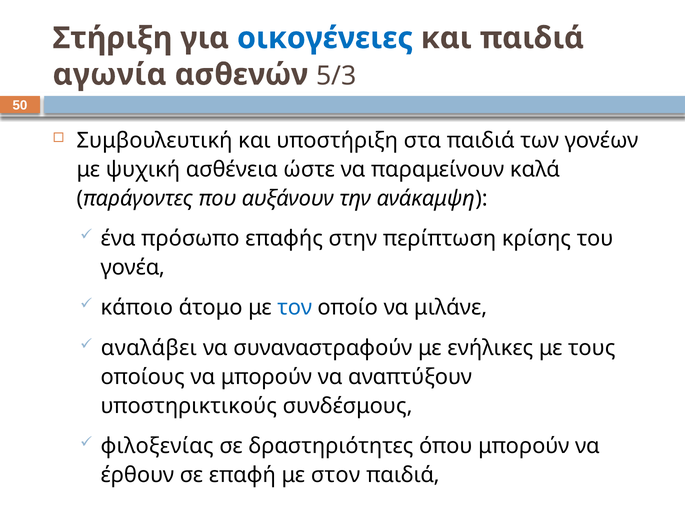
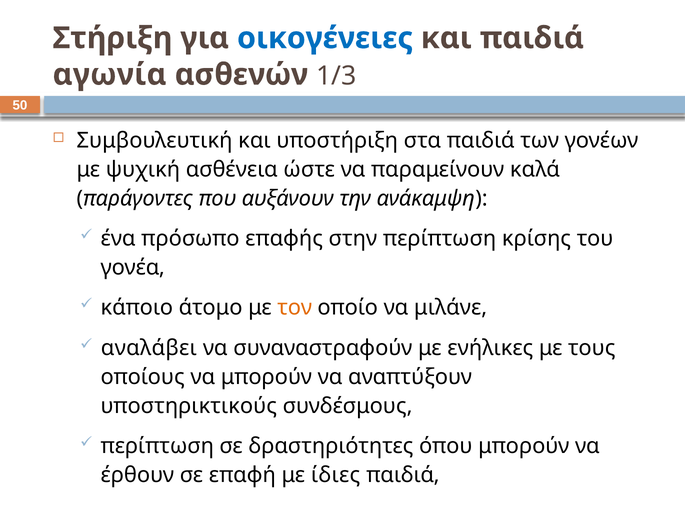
5/3: 5/3 -> 1/3
τον colour: blue -> orange
φιλοξενίας at (157, 446): φιλοξενίας -> περίπτωση
στον: στον -> ίδιες
